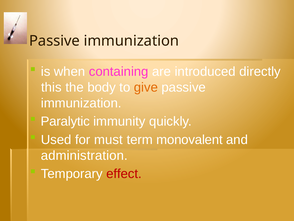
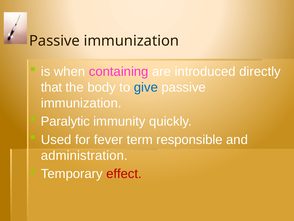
this: this -> that
give colour: orange -> blue
must: must -> fever
monovalent: monovalent -> responsible
